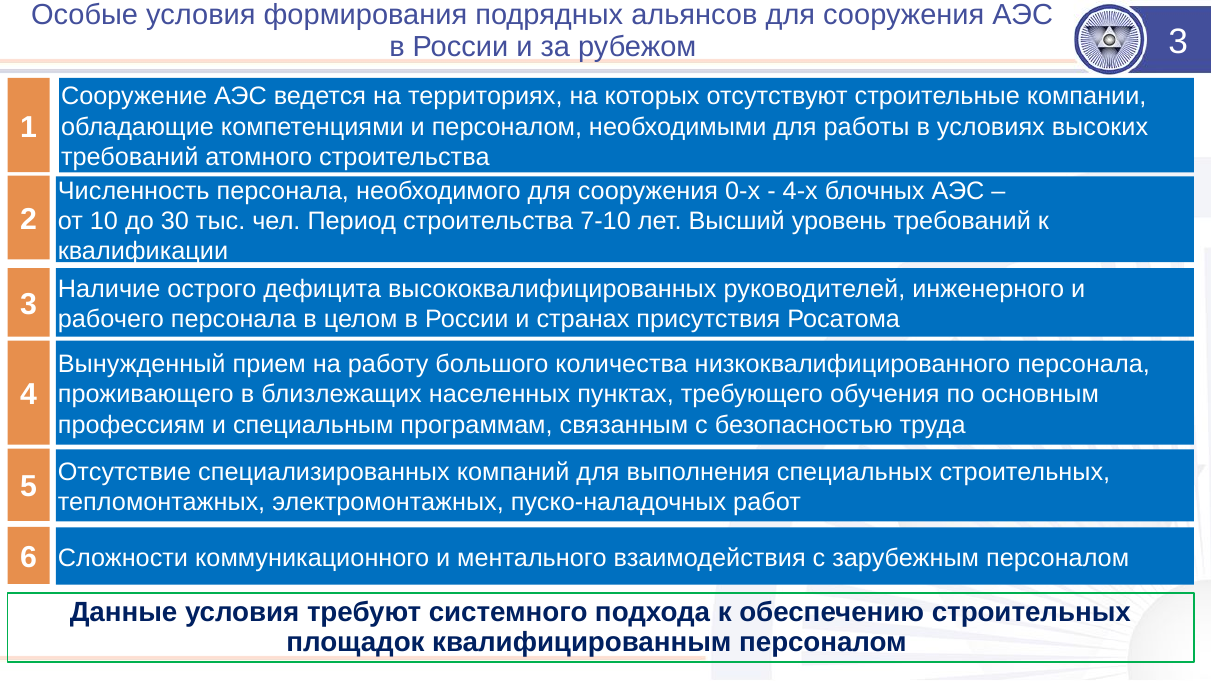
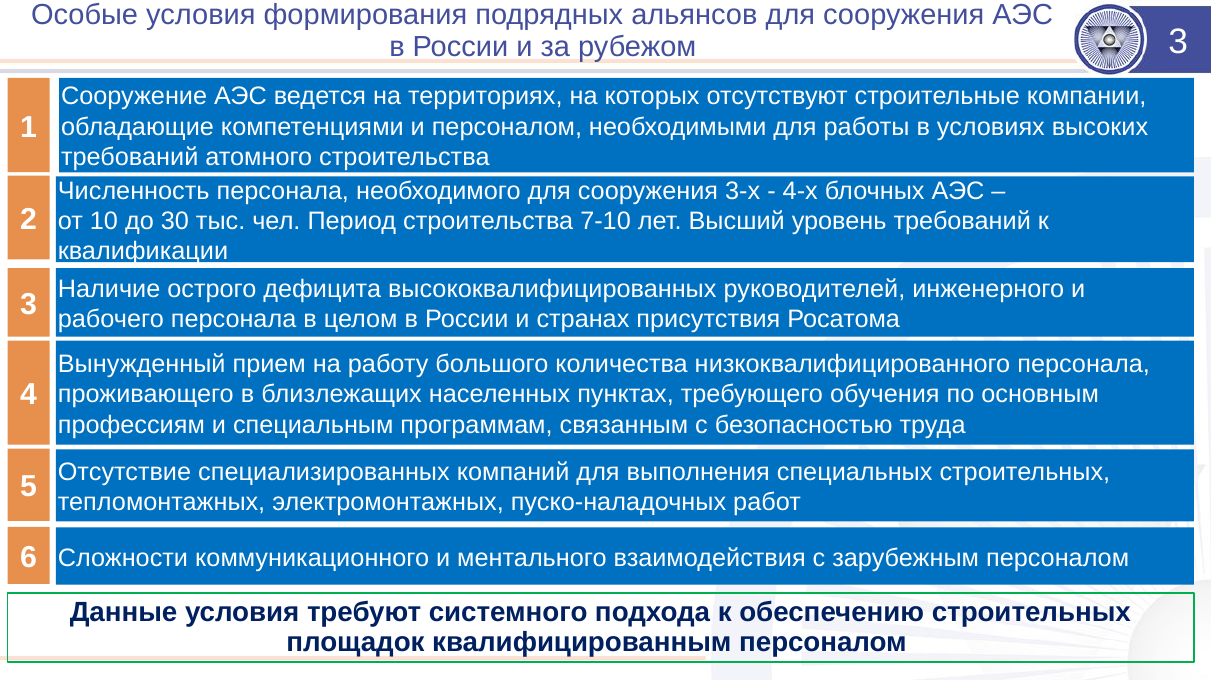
0-х: 0-х -> 3-х
